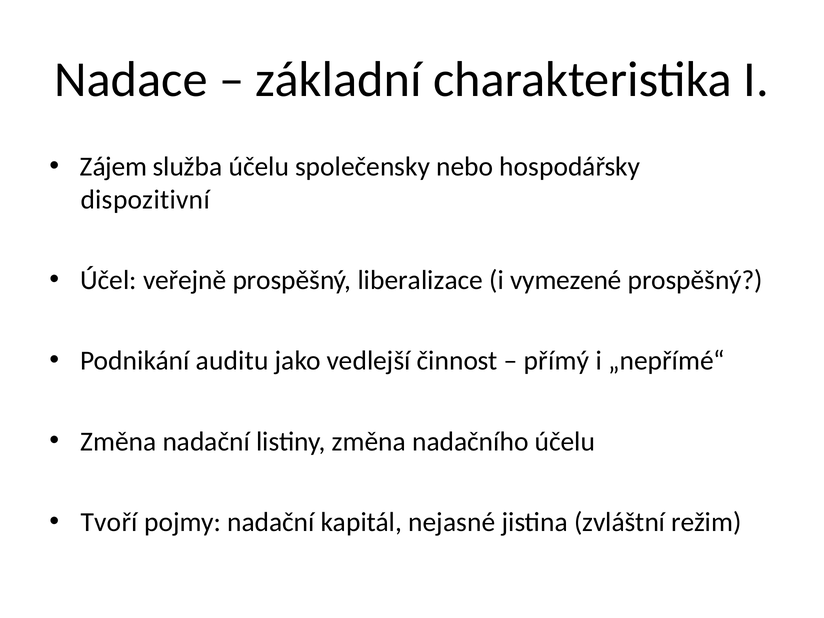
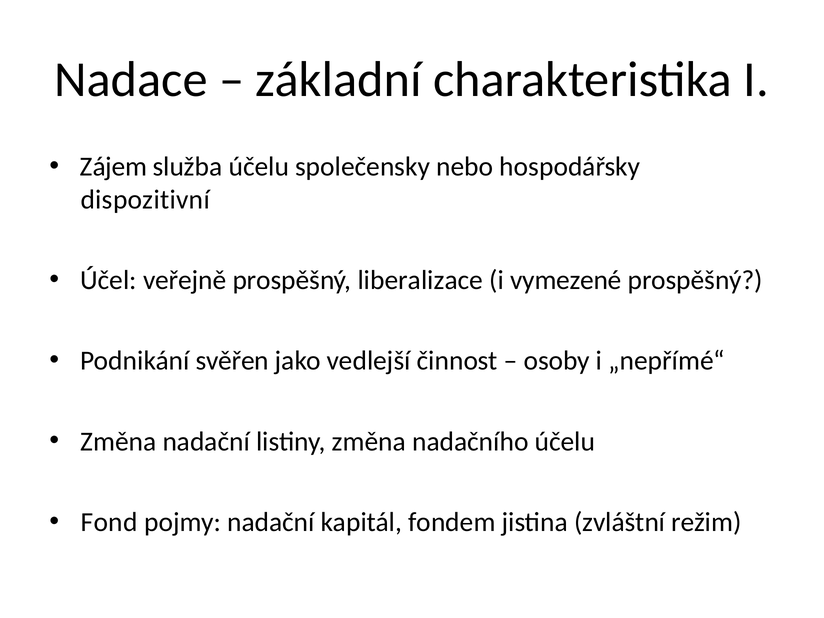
auditu: auditu -> svěřen
přímý: přímý -> osoby
Tvoří: Tvoří -> Fond
nejasné: nejasné -> fondem
